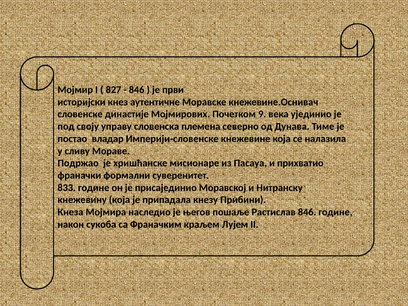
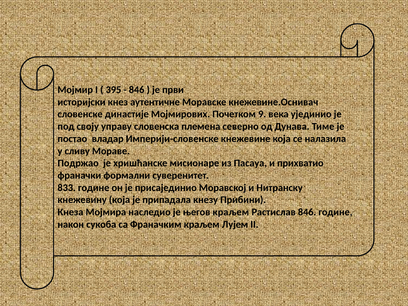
827: 827 -> 395
његов пошаље: пошаље -> краљем
